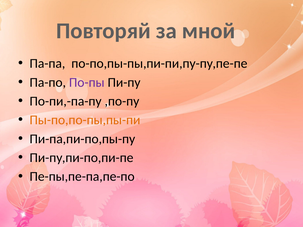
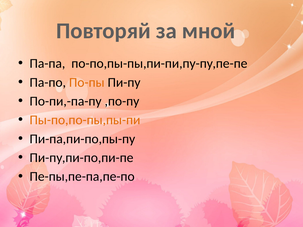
По-пы colour: purple -> orange
